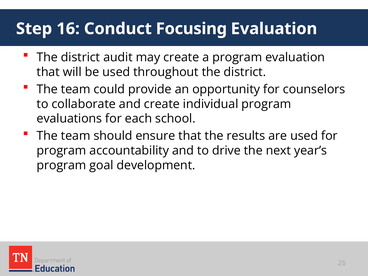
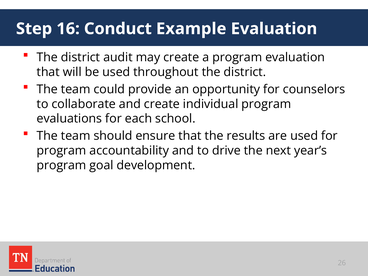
Focusing: Focusing -> Example
